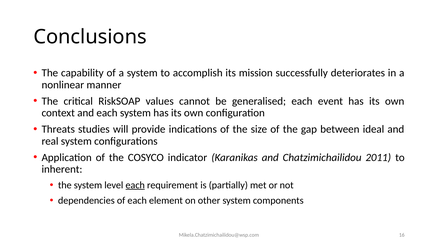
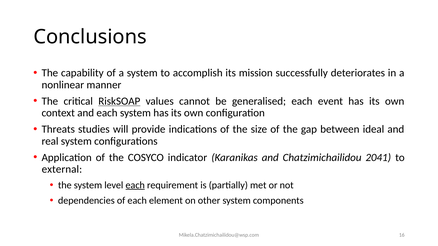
RiskSOAP underline: none -> present
2011: 2011 -> 2041
inherent: inherent -> external
